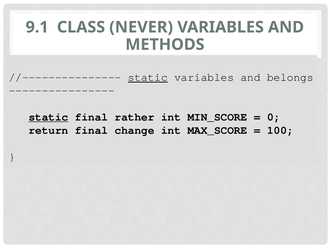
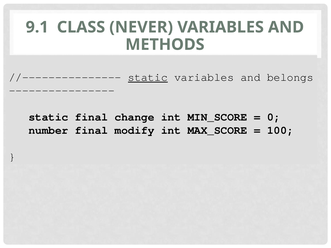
static at (48, 117) underline: present -> none
rather: rather -> change
return: return -> number
change: change -> modify
